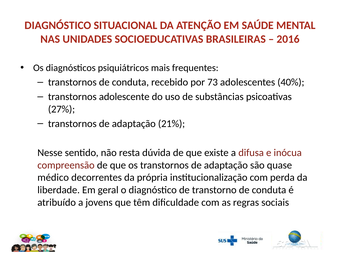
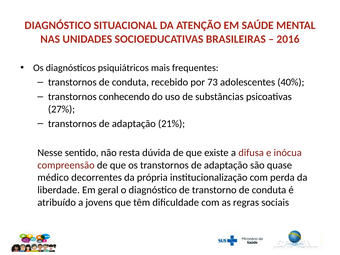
adolescente: adolescente -> conhecendo
